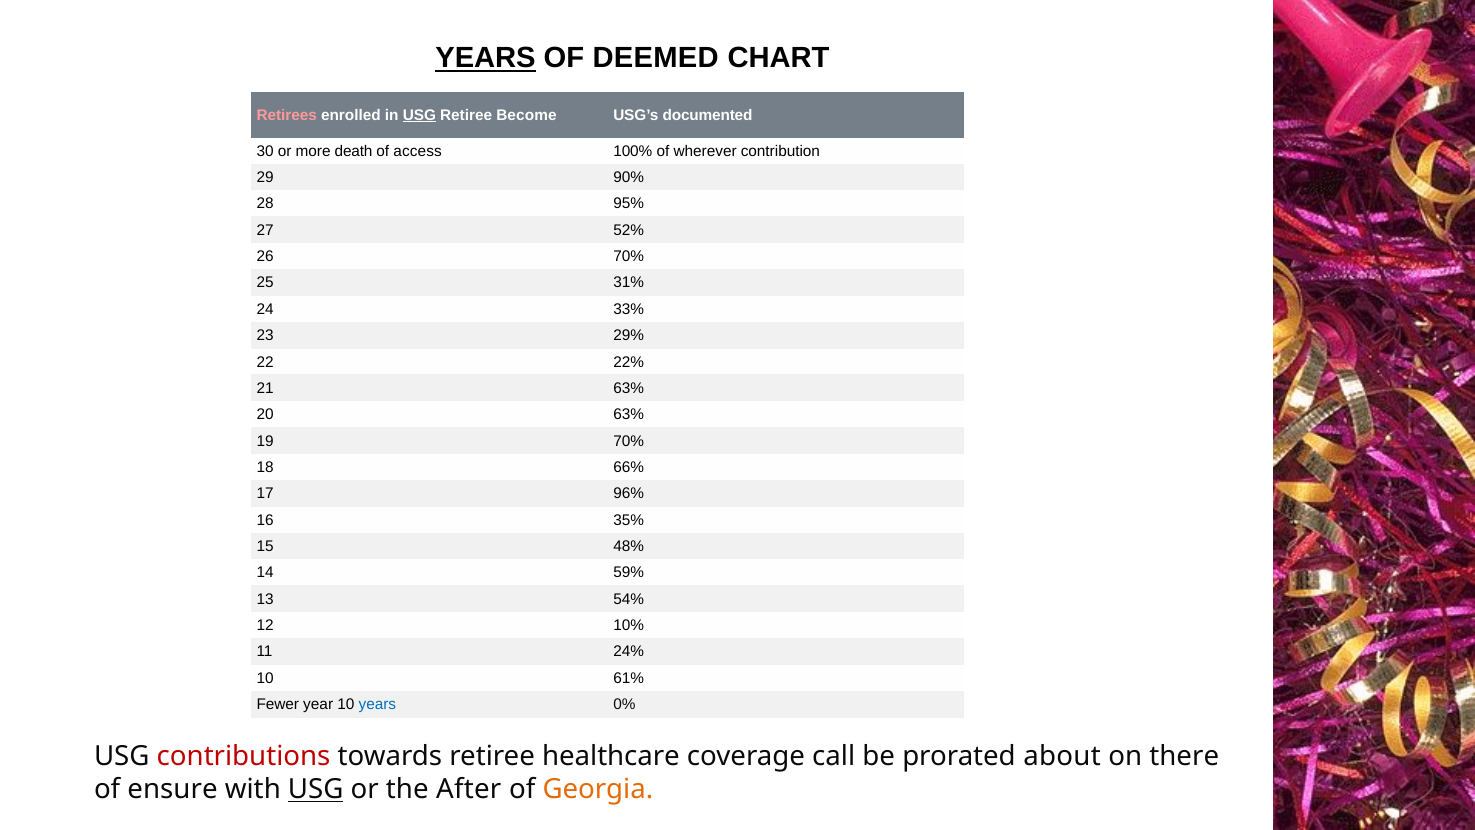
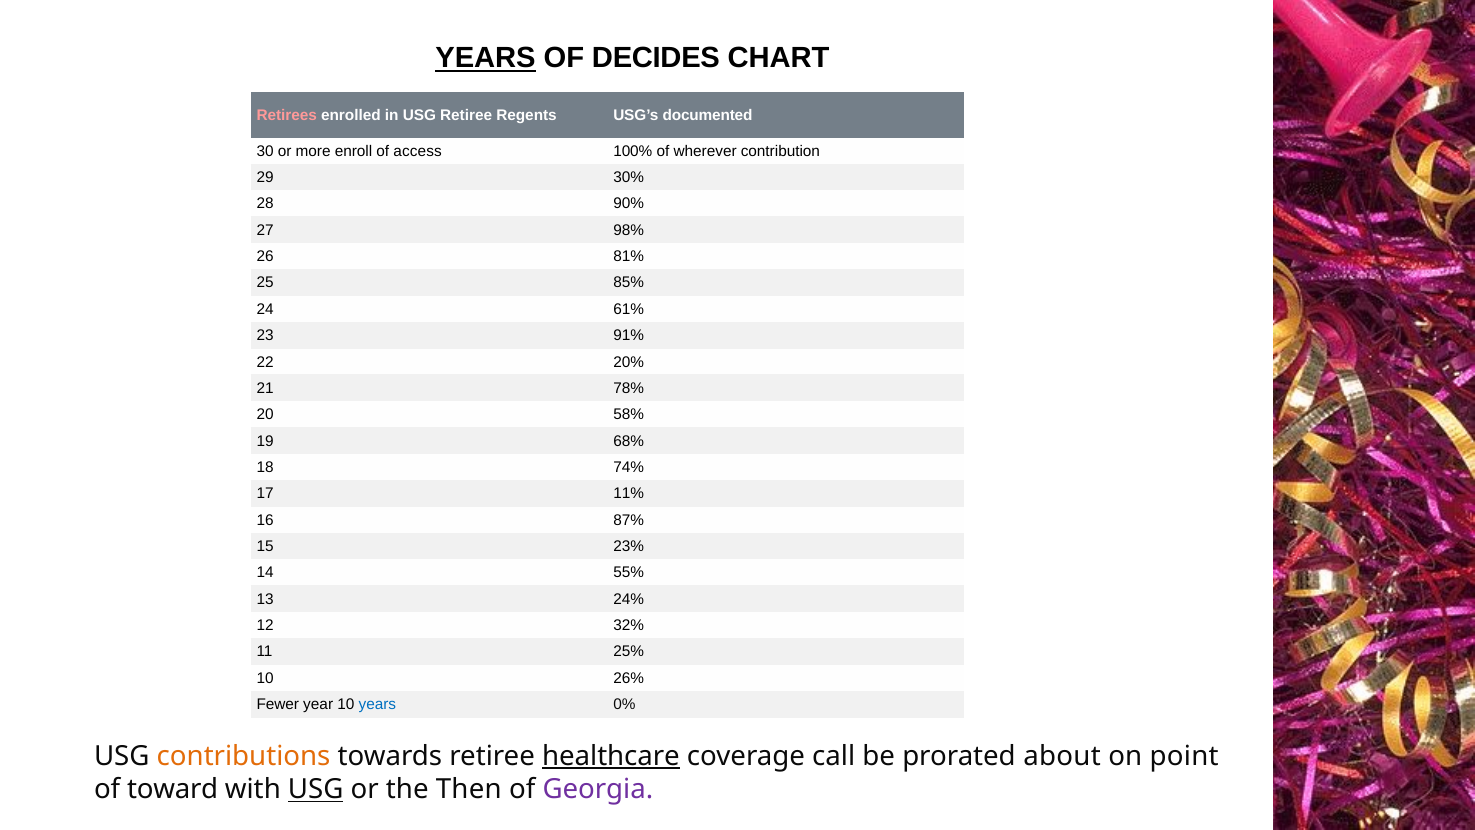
DEEMED: DEEMED -> DECIDES
USG at (419, 115) underline: present -> none
Become: Become -> Regents
death: death -> enroll
90%: 90% -> 30%
95%: 95% -> 90%
52%: 52% -> 98%
26 70%: 70% -> 81%
31%: 31% -> 85%
33%: 33% -> 61%
29%: 29% -> 91%
22%: 22% -> 20%
21 63%: 63% -> 78%
20 63%: 63% -> 58%
19 70%: 70% -> 68%
66%: 66% -> 74%
96%: 96% -> 11%
35%: 35% -> 87%
48%: 48% -> 23%
59%: 59% -> 55%
54%: 54% -> 24%
10%: 10% -> 32%
24%: 24% -> 25%
61%: 61% -> 26%
contributions colour: red -> orange
healthcare underline: none -> present
there: there -> point
ensure: ensure -> toward
After: After -> Then
Georgia colour: orange -> purple
